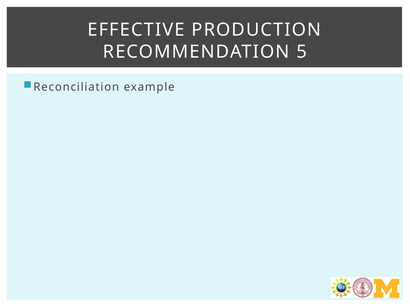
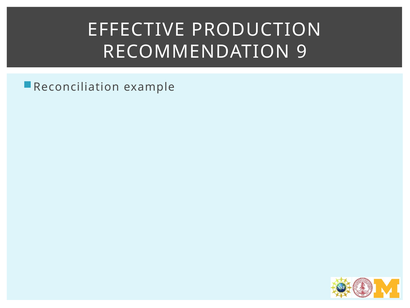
5: 5 -> 9
